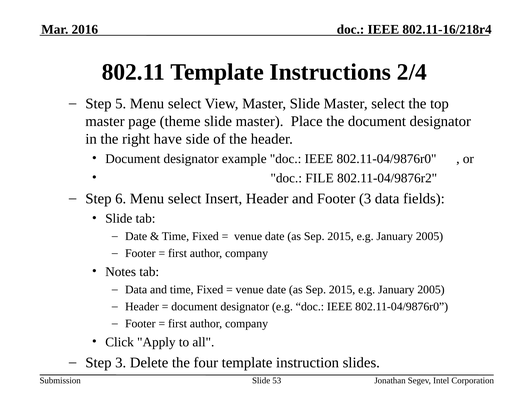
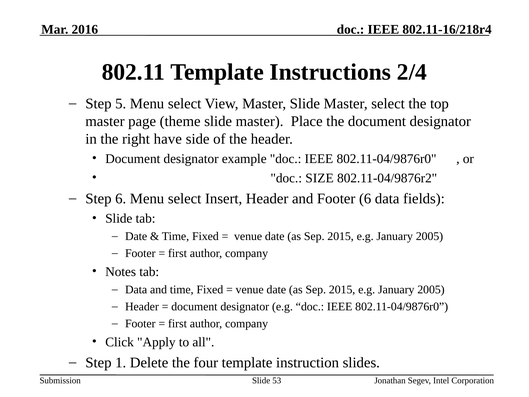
FILE: FILE -> SIZE
Footer 3: 3 -> 6
Step 3: 3 -> 1
